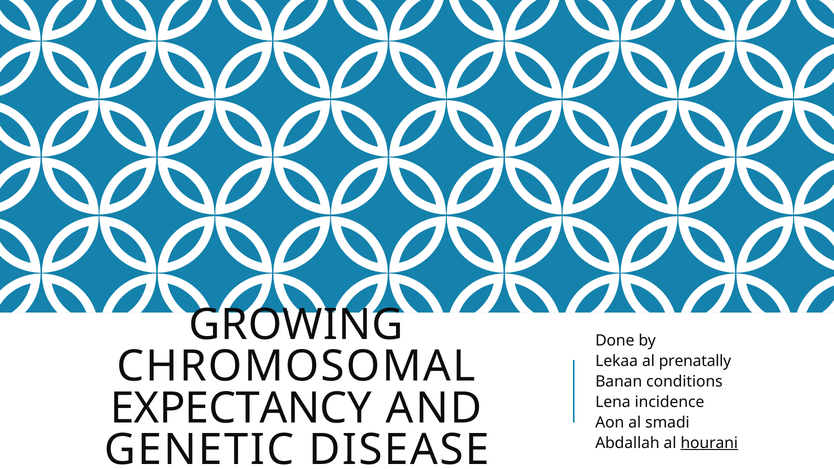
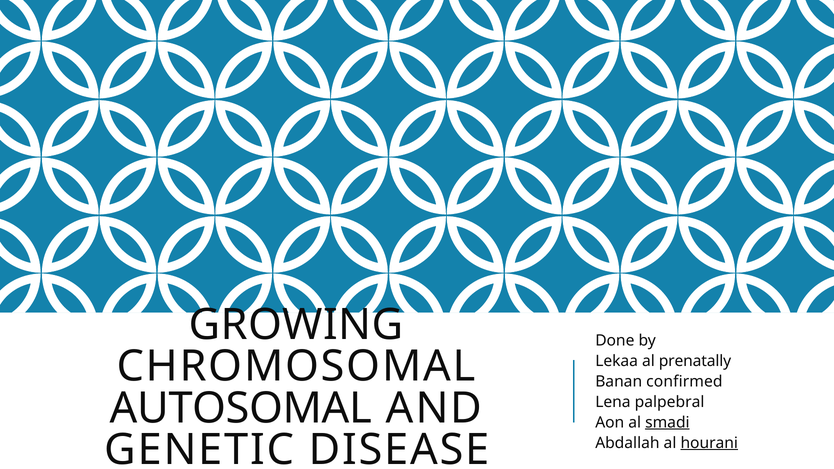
conditions: conditions -> confirmed
EXPECTANCY: EXPECTANCY -> AUTOSOMAL
incidence: incidence -> palpebral
smadi underline: none -> present
